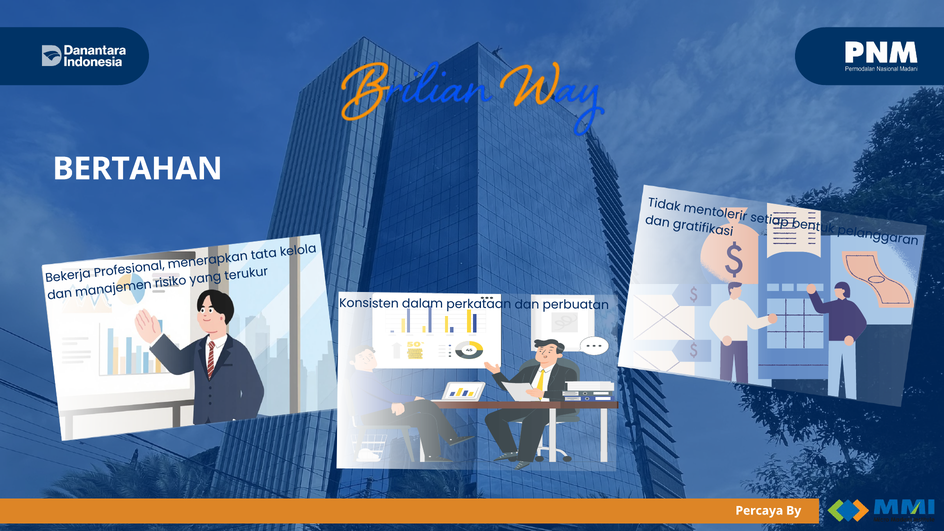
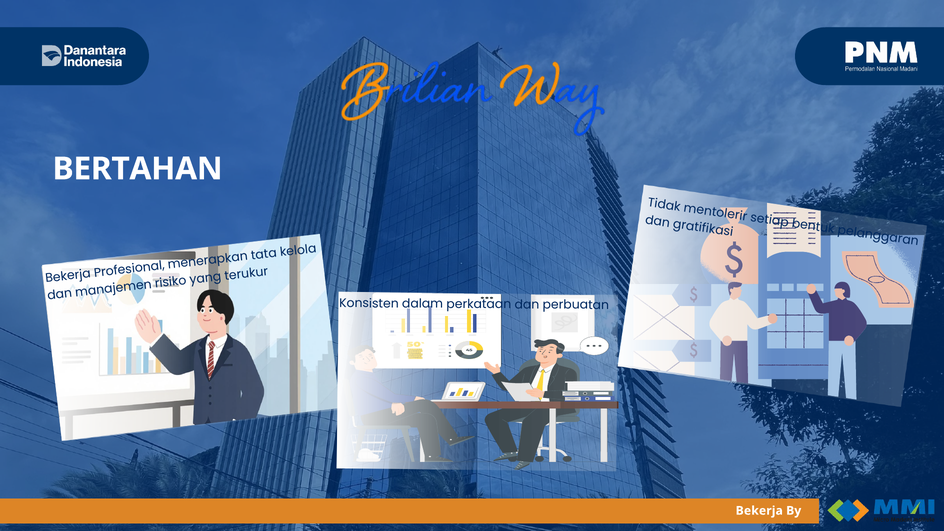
Percaya at (759, 511): Percaya -> Bekerja
